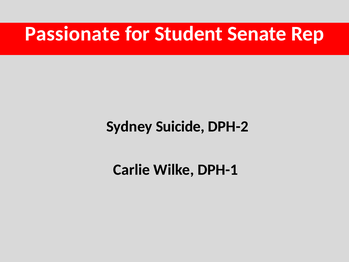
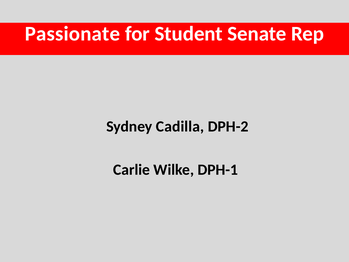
Suicide: Suicide -> Cadilla
